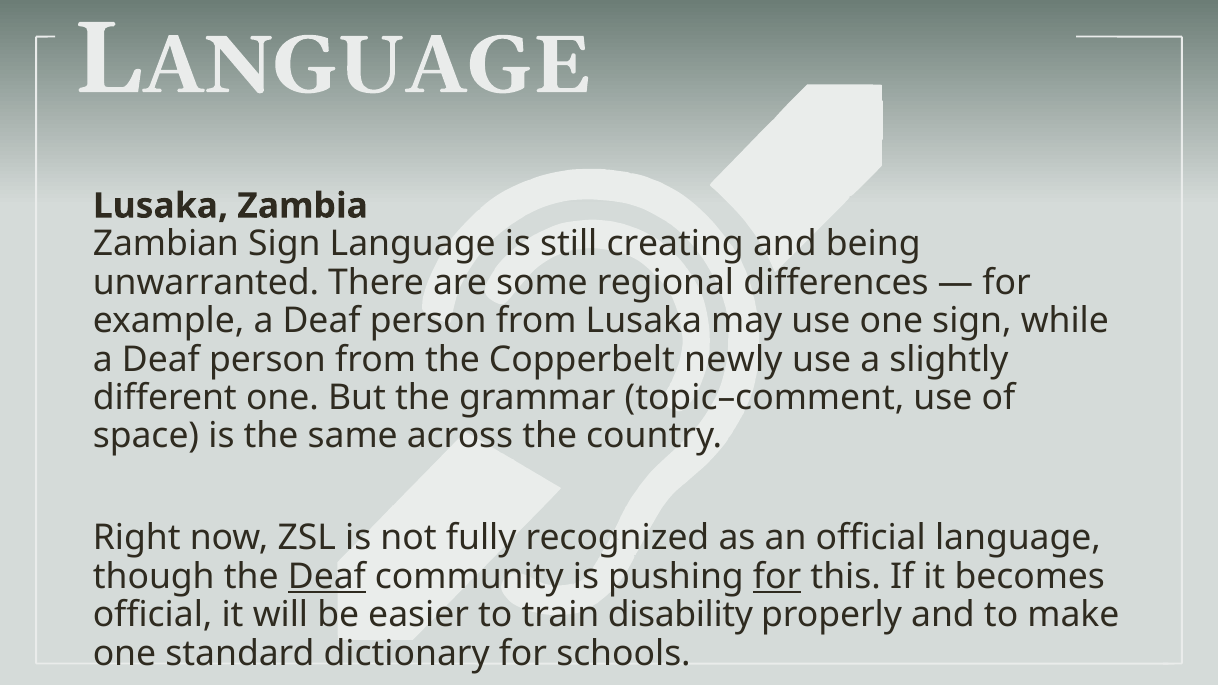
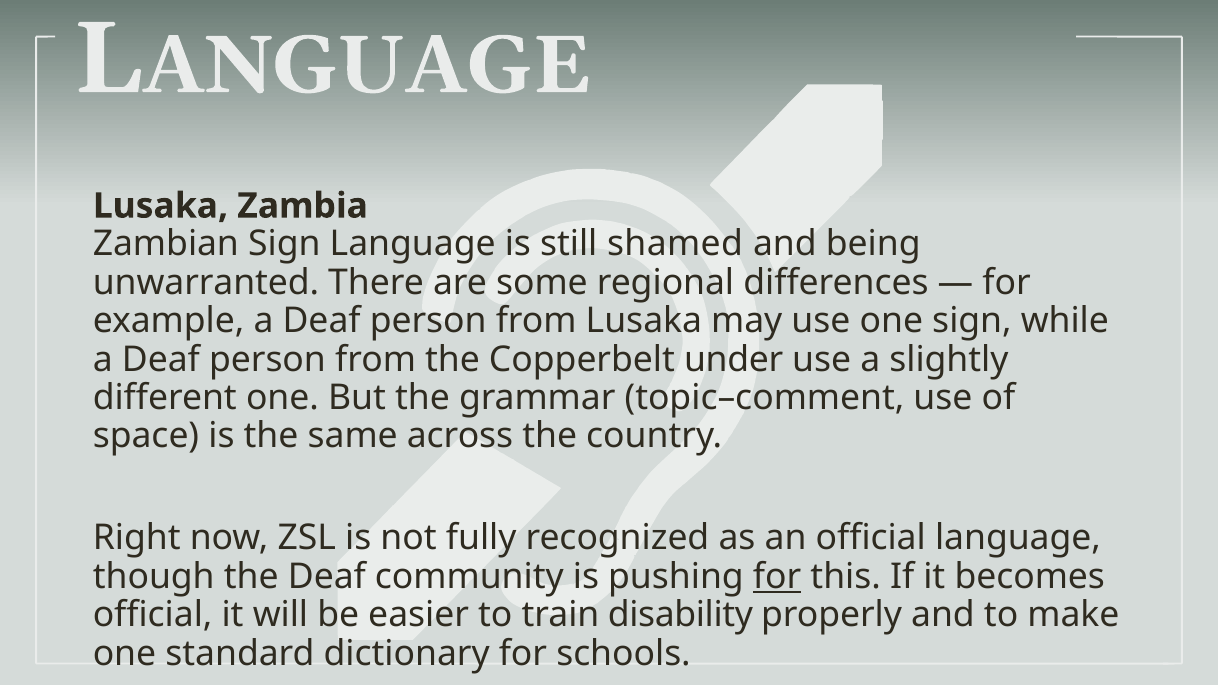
creating: creating -> shamed
newly: newly -> under
Deaf at (327, 577) underline: present -> none
